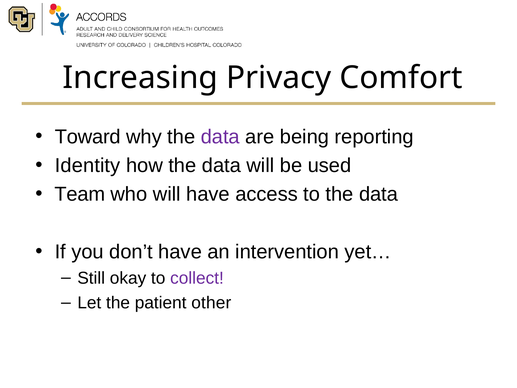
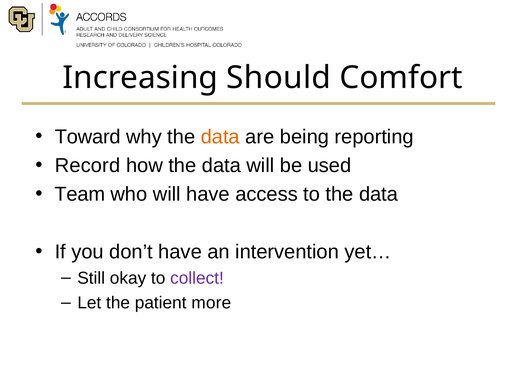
Privacy: Privacy -> Should
data at (220, 137) colour: purple -> orange
Identity: Identity -> Record
other: other -> more
